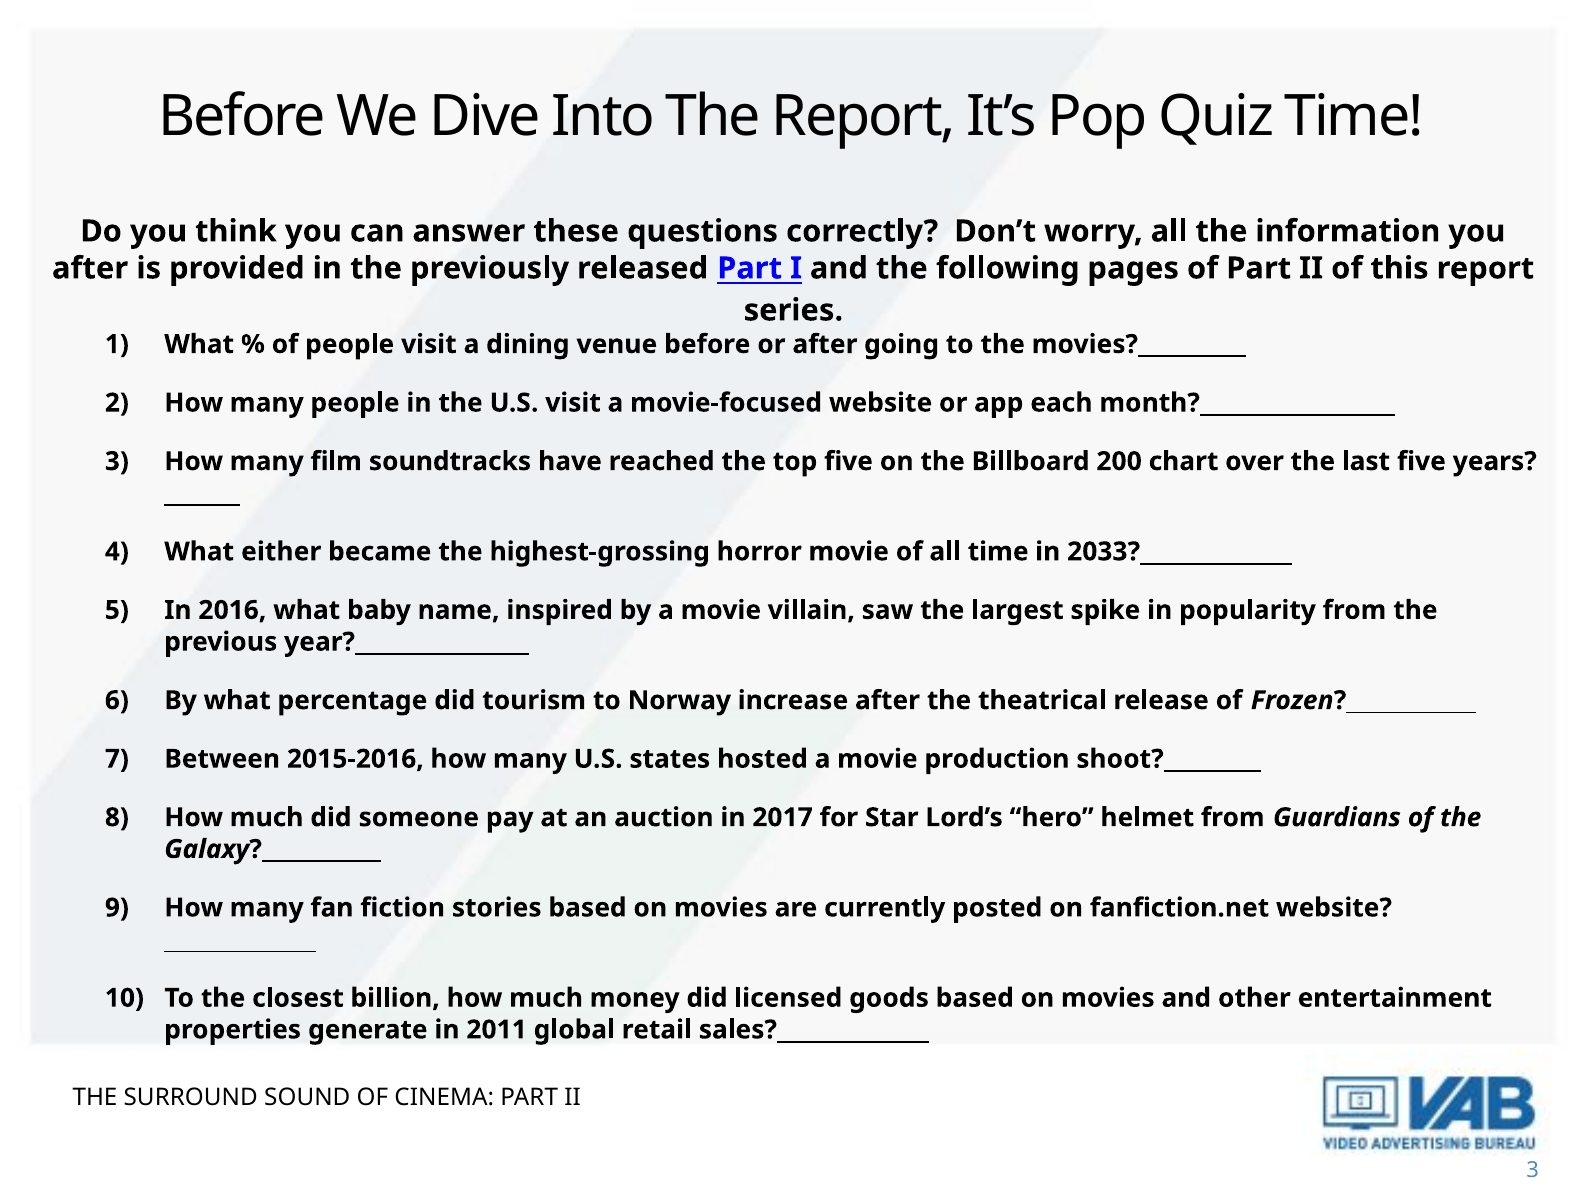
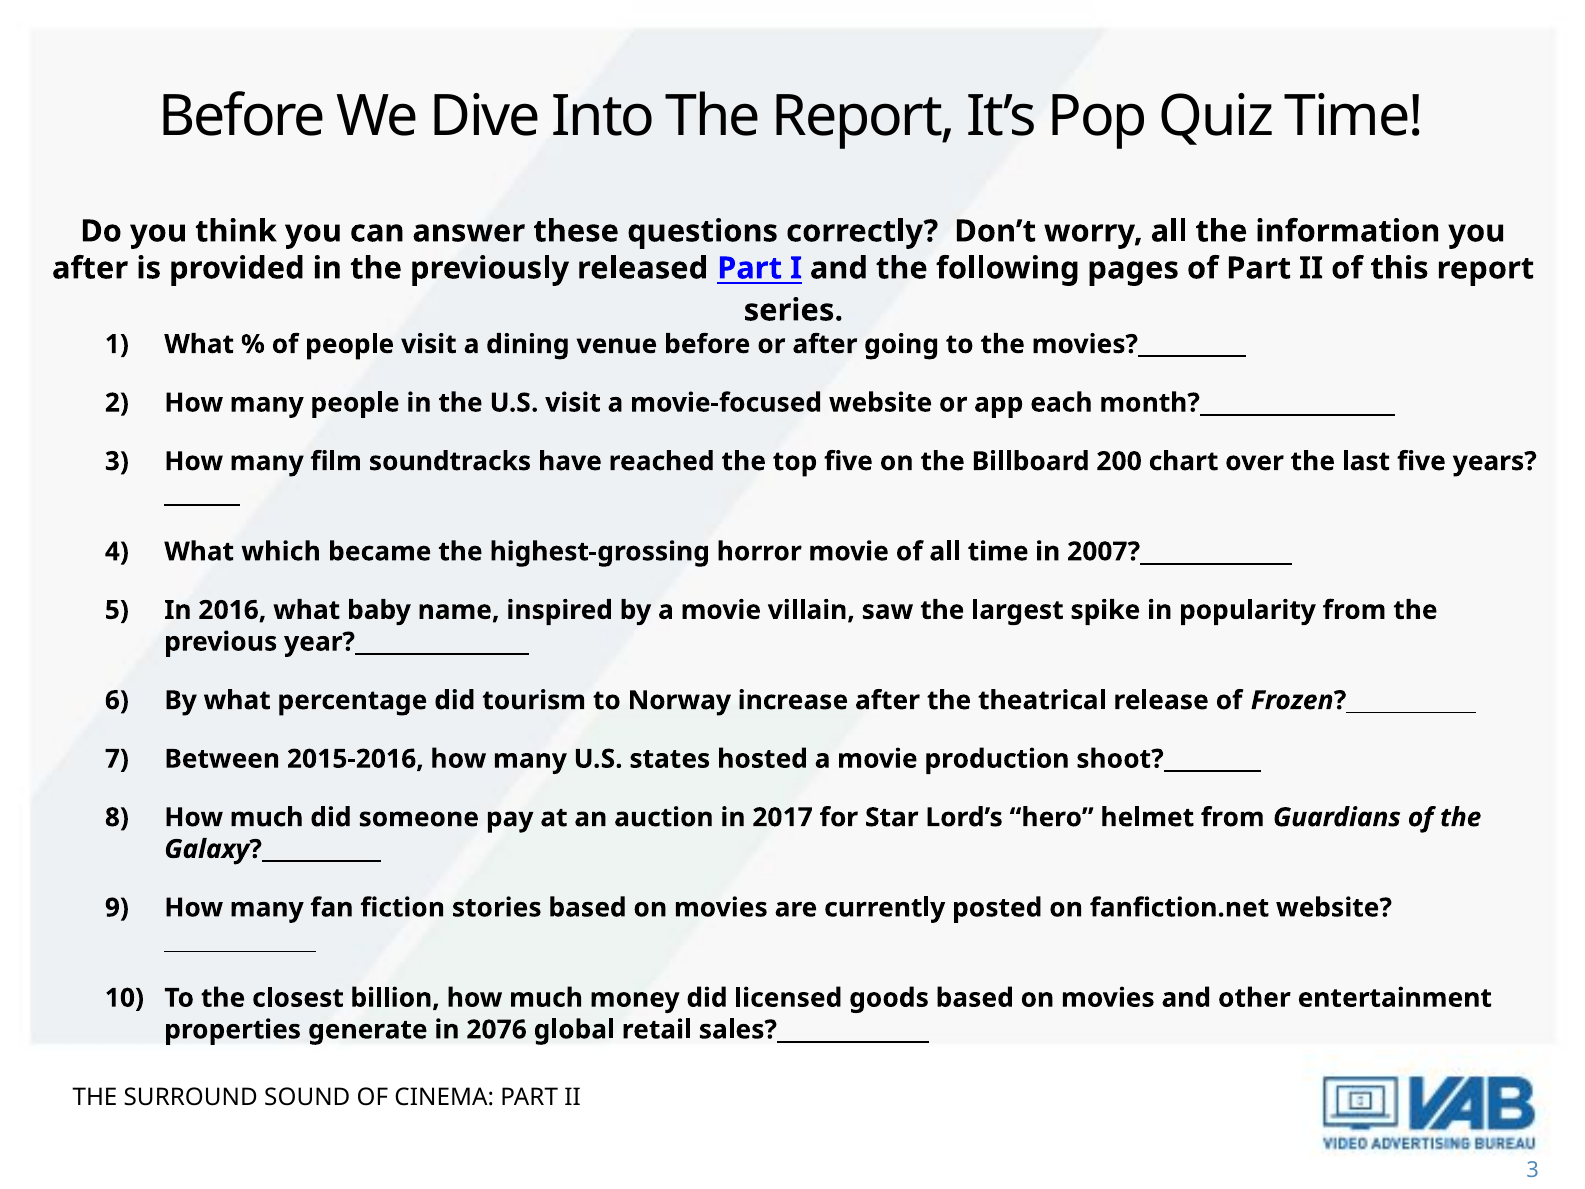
either: either -> which
2033?______________: 2033?______________ -> 2007?______________
2011: 2011 -> 2076
